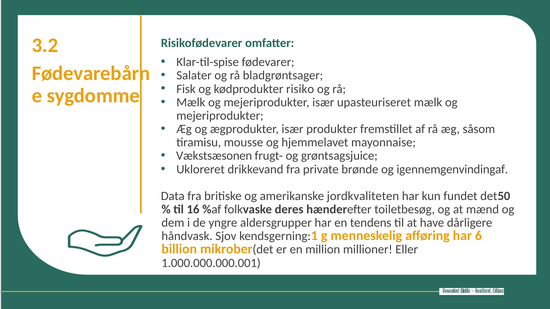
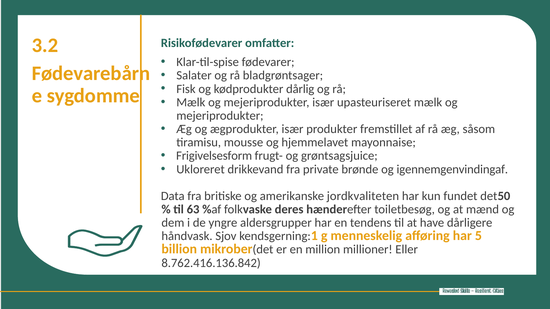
risiko: risiko -> dårlig
Vækstsæsonen: Vækstsæsonen -> Frigivelsesform
16: 16 -> 63
6: 6 -> 5
1.000.000.000.001: 1.000.000.000.001 -> 8.762.416.136.842
